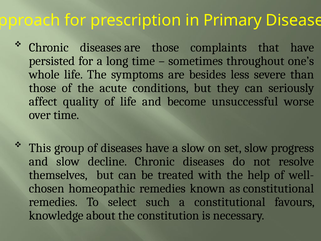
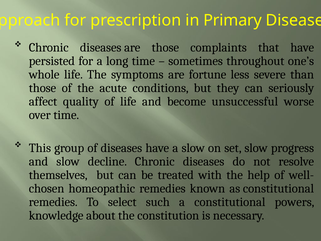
besides: besides -> fortune
favours: favours -> powers
